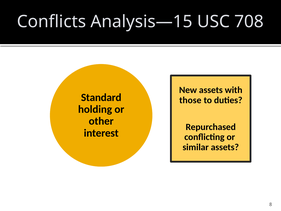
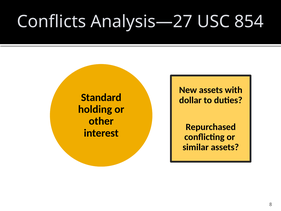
Analysis—15: Analysis—15 -> Analysis—27
708: 708 -> 854
those: those -> dollar
